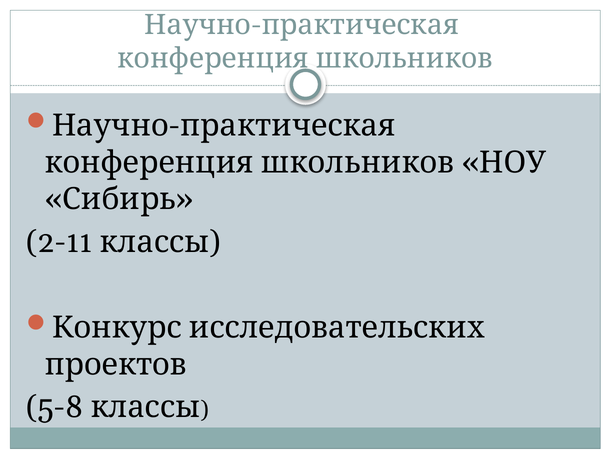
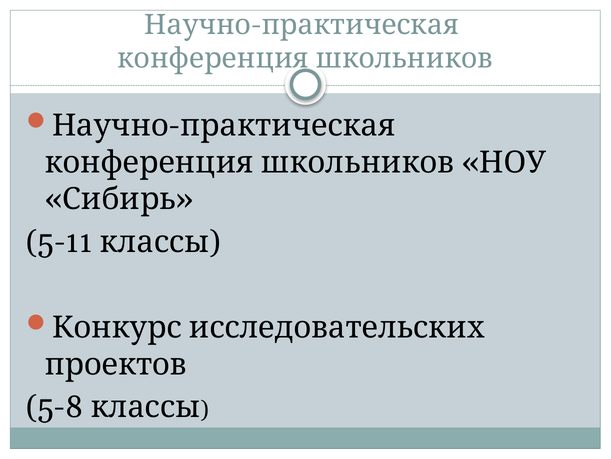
2-11: 2-11 -> 5-11
